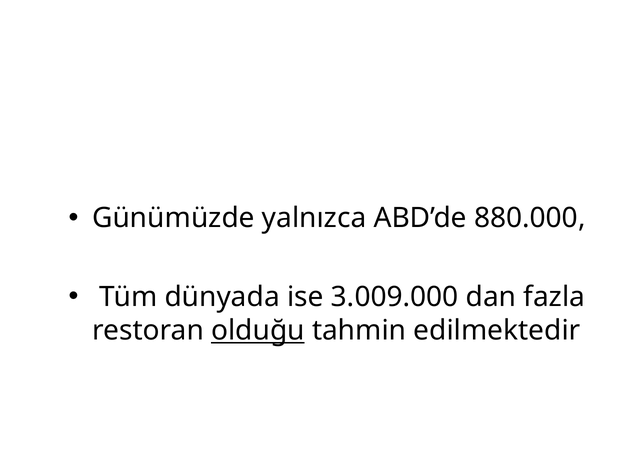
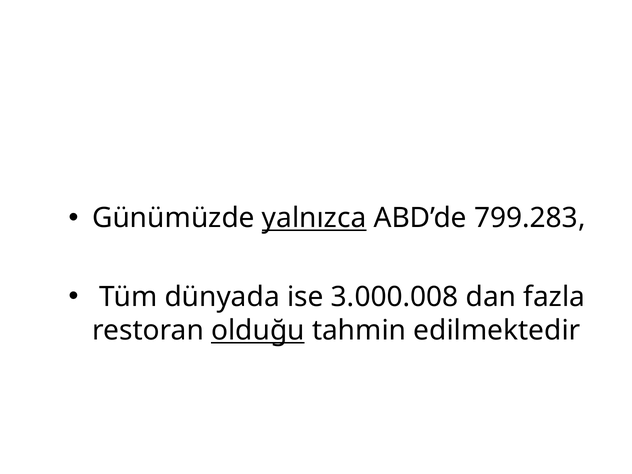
yalnızca underline: none -> present
880.000: 880.000 -> 799.283
3.009.000: 3.009.000 -> 3.000.008
